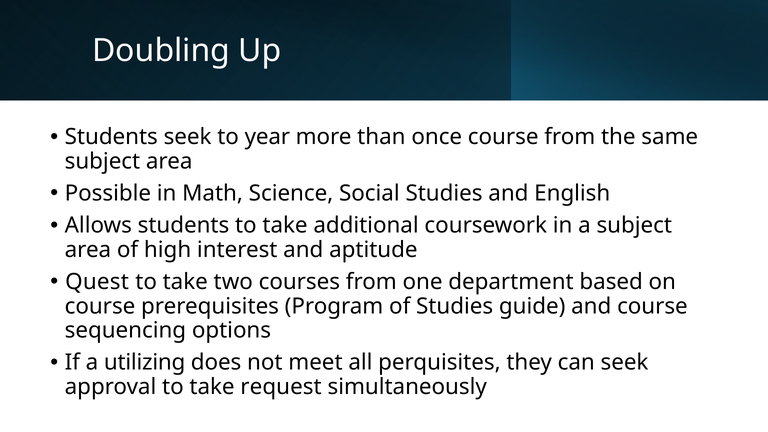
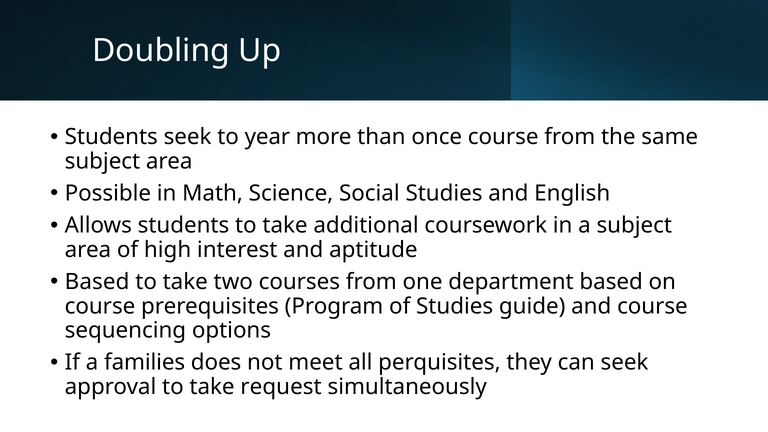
Quest at (97, 282): Quest -> Based
utilizing: utilizing -> families
